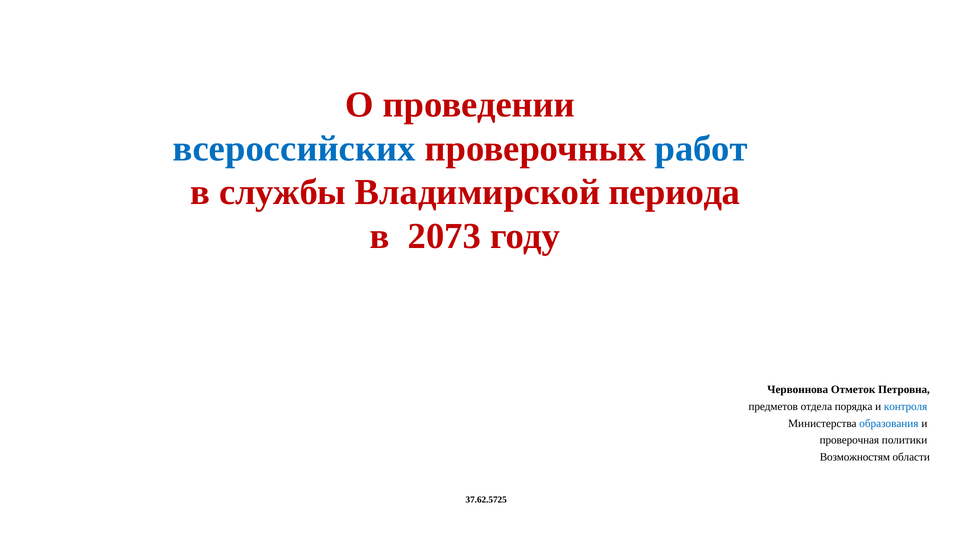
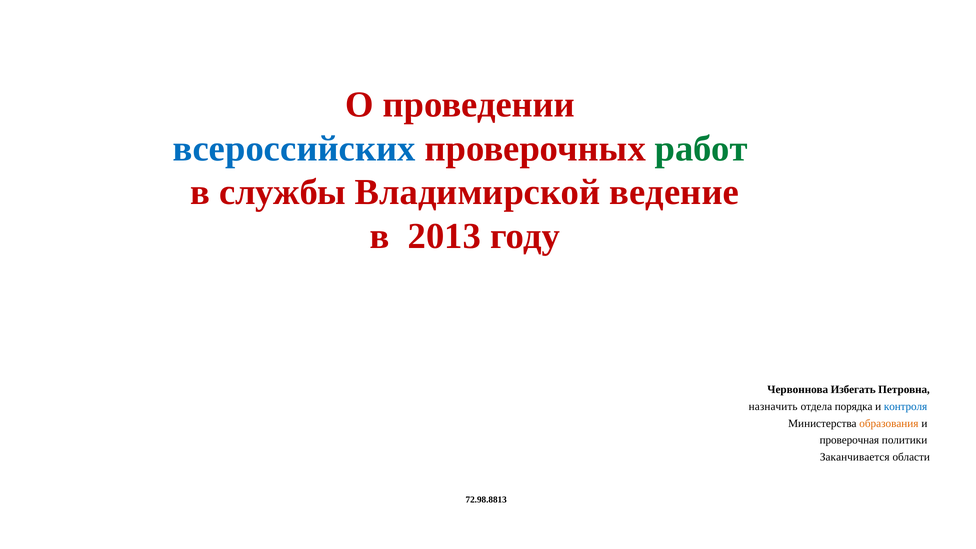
работ colour: blue -> green
периода: периода -> ведение
2073: 2073 -> 2013
Отметок: Отметок -> Избегать
предметов: предметов -> назначить
образования colour: blue -> orange
Возможностям: Возможностям -> Заканчивается
37.62.5725: 37.62.5725 -> 72.98.8813
